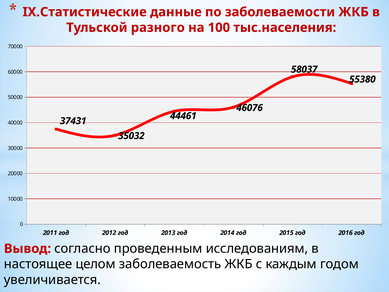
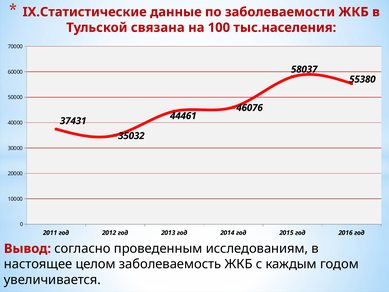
разного: разного -> связана
